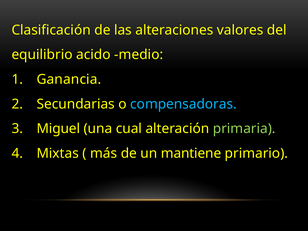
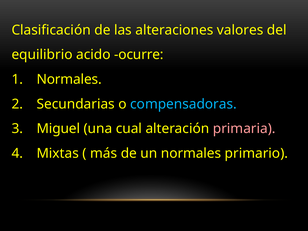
medio: medio -> ocurre
Ganancia at (69, 79): Ganancia -> Normales
primaria colour: light green -> pink
un mantiene: mantiene -> normales
